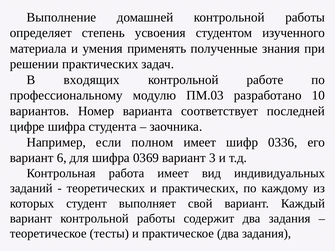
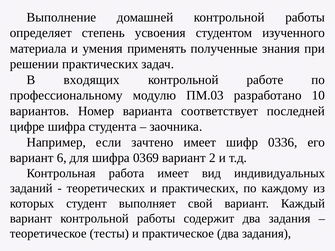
полном: полном -> зачтено
3: 3 -> 2
